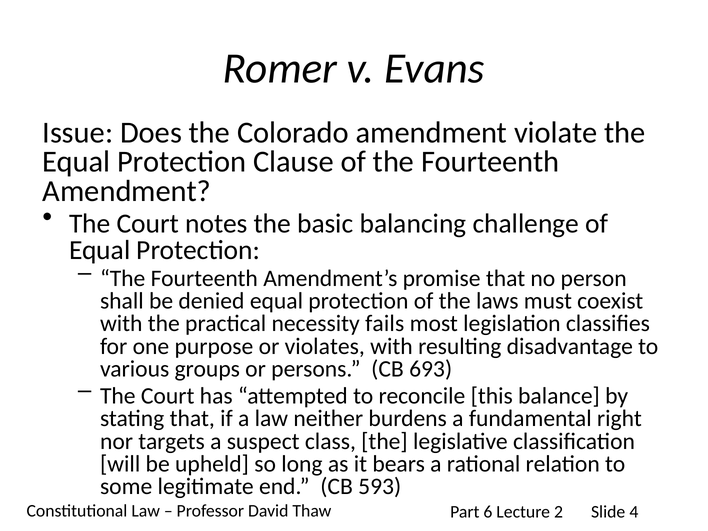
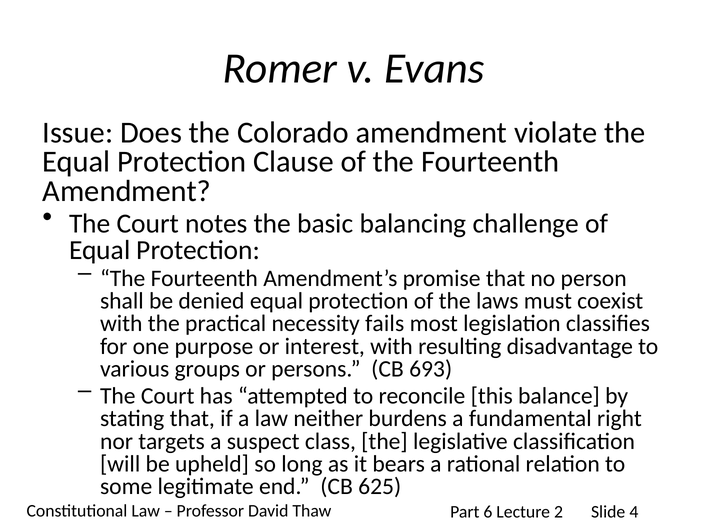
violates: violates -> interest
593: 593 -> 625
